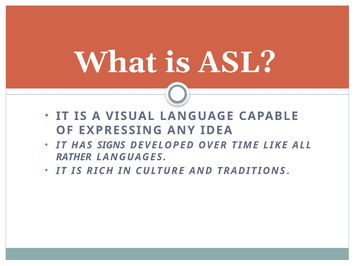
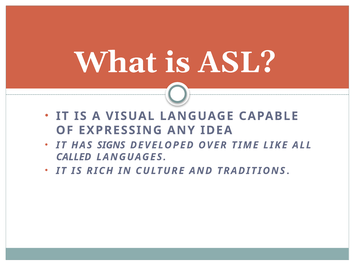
RATHER: RATHER -> CALLED
